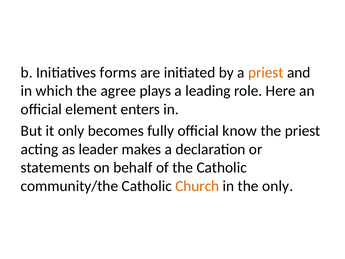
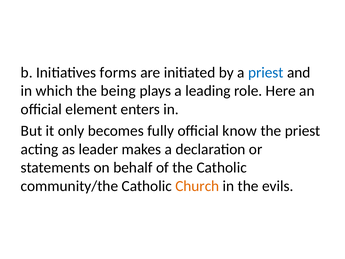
priest at (266, 72) colour: orange -> blue
agree: agree -> being
the only: only -> evils
